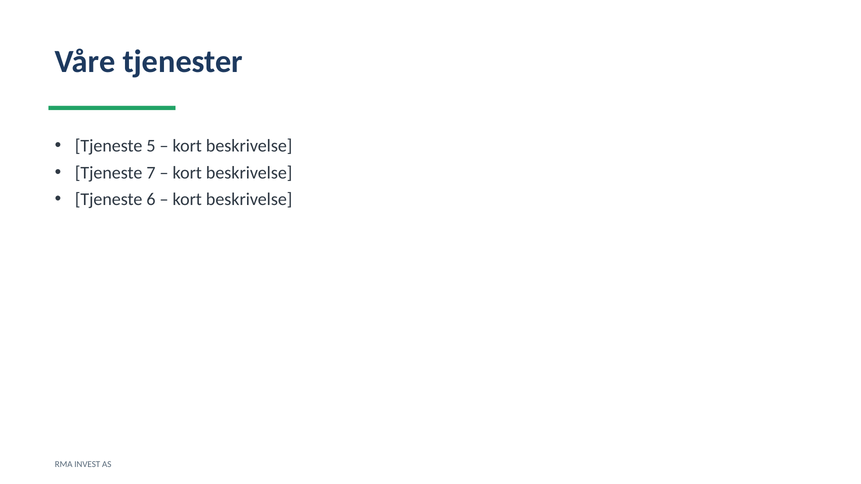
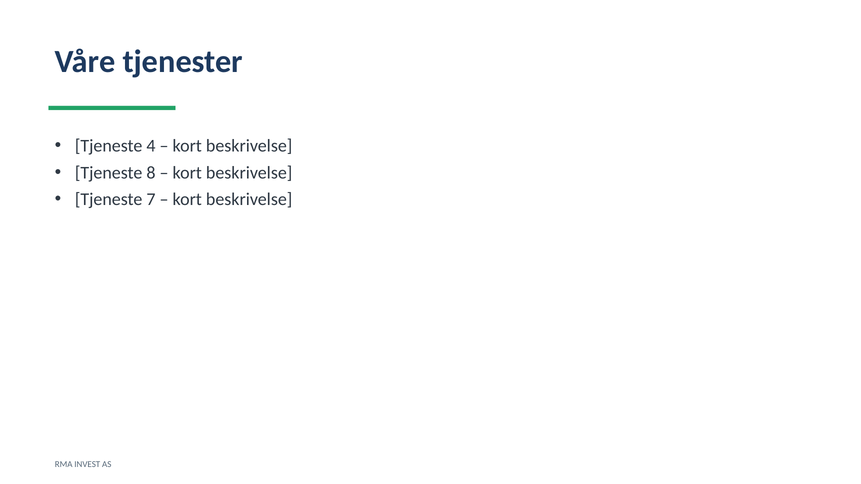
5: 5 -> 4
7: 7 -> 8
6: 6 -> 7
